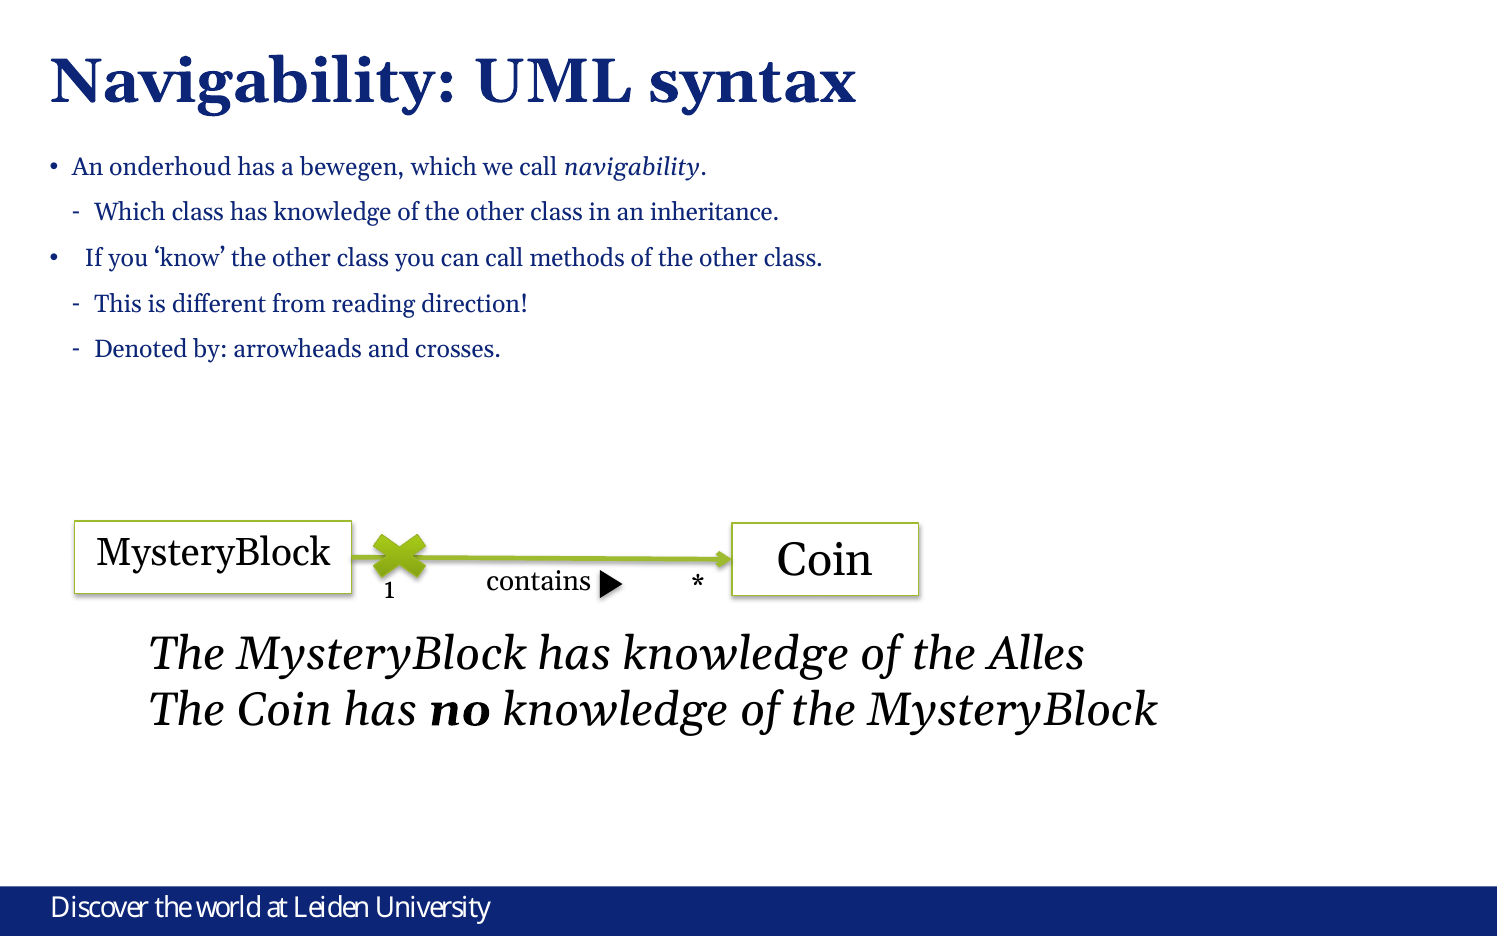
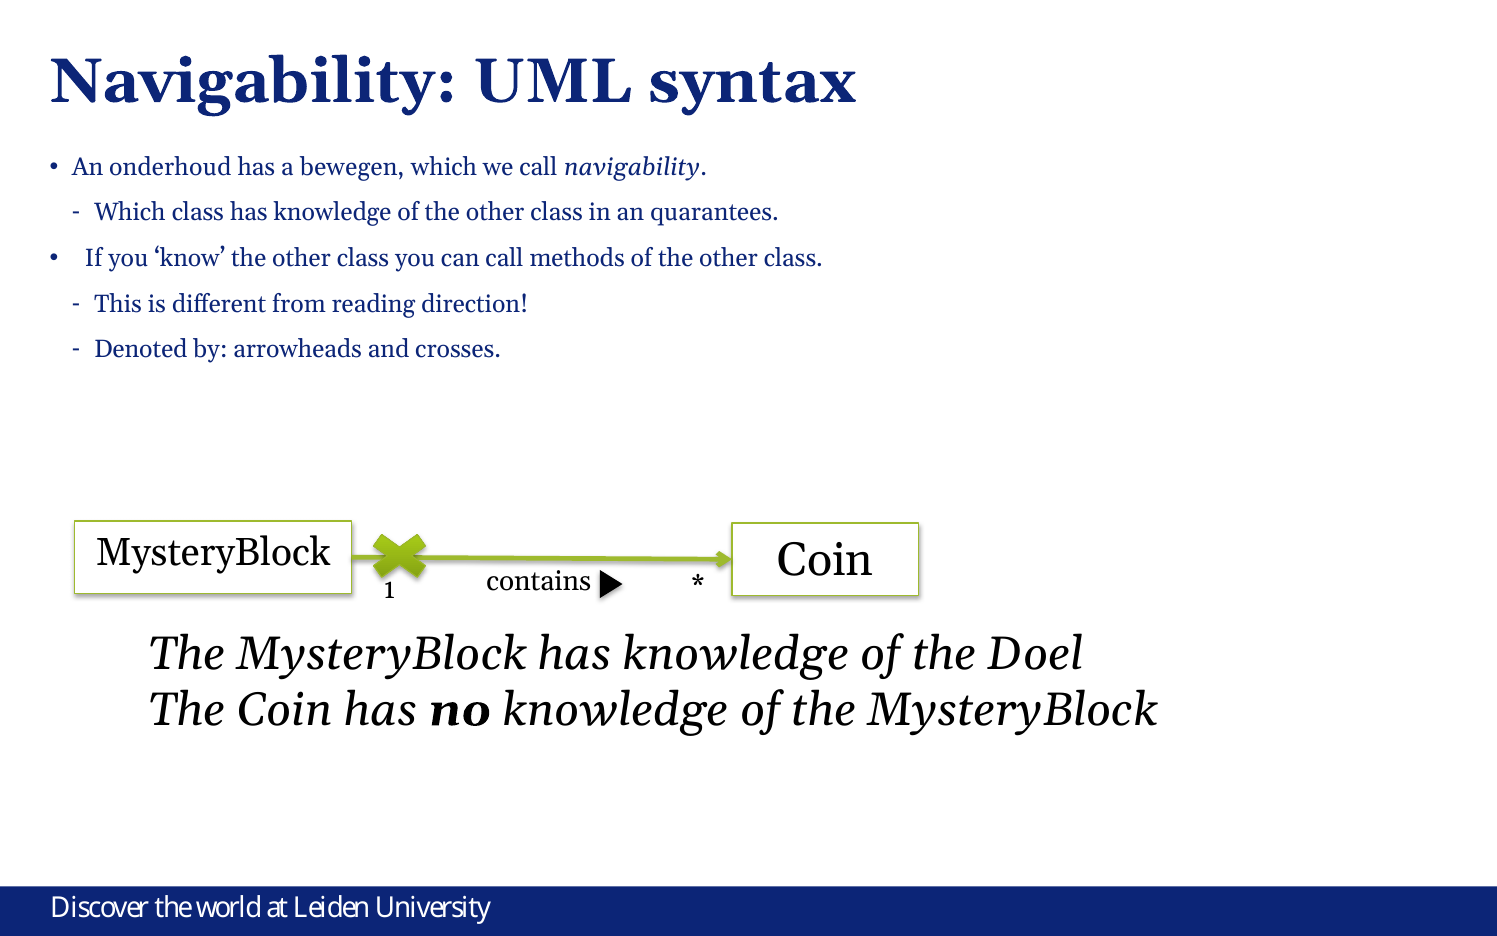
inheritance: inheritance -> quarantees
Alles: Alles -> Doel
